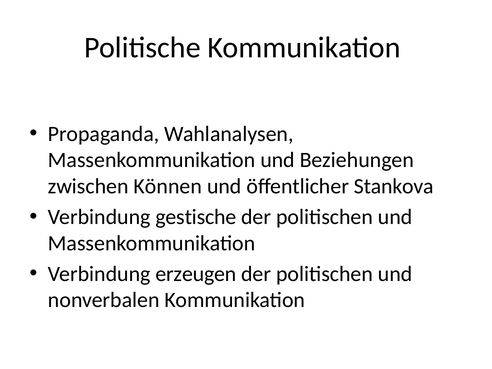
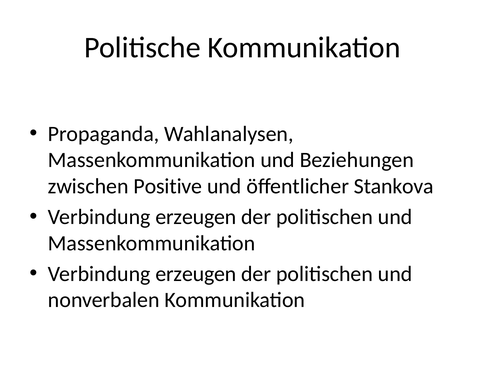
Können: Können -> Positive
gestische at (196, 217): gestische -> erzeugen
